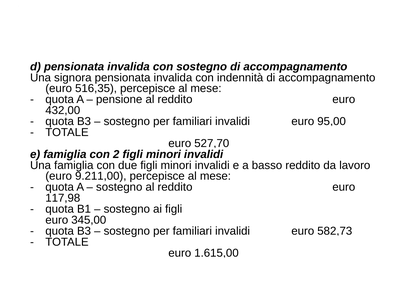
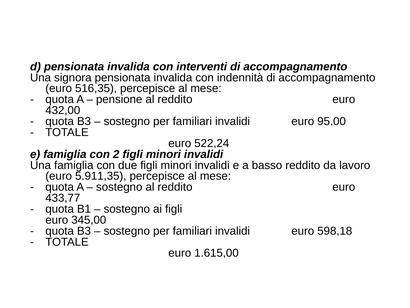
con sostegno: sostegno -> interventi
527,70: 527,70 -> 522,24
9.211,00: 9.211,00 -> 5.911,35
117,98: 117,98 -> 433,77
582,73: 582,73 -> 598,18
